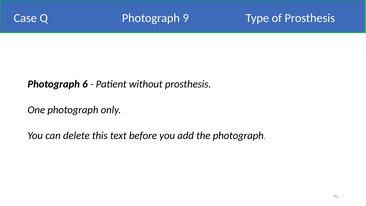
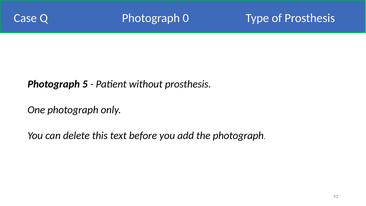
9: 9 -> 0
6: 6 -> 5
